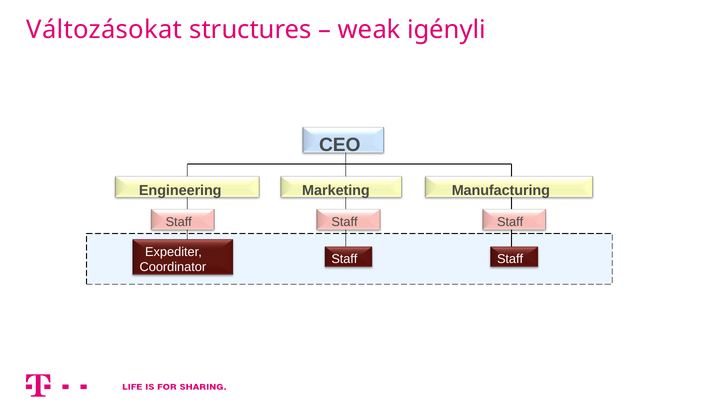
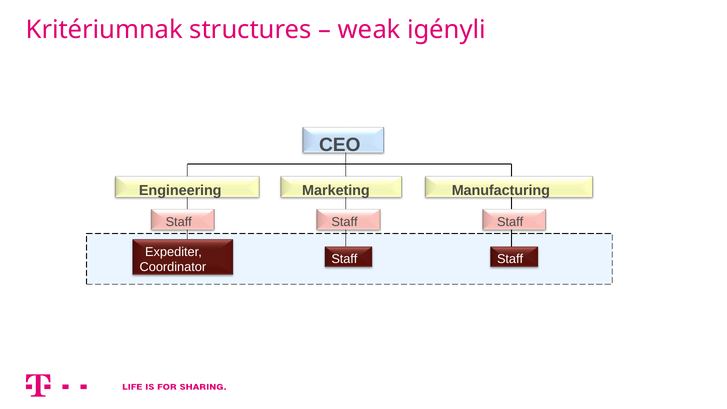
Változásokat: Változásokat -> Kritériumnak
